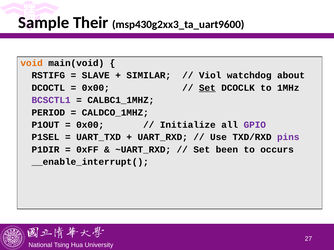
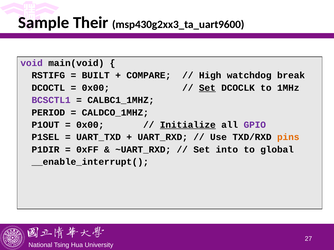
void colour: orange -> purple
SLAVE: SLAVE -> BUILT
SIMILAR: SIMILAR -> COMPARE
Viol: Viol -> High
about: about -> break
Initialize underline: none -> present
pins colour: purple -> orange
been: been -> into
occurs: occurs -> global
